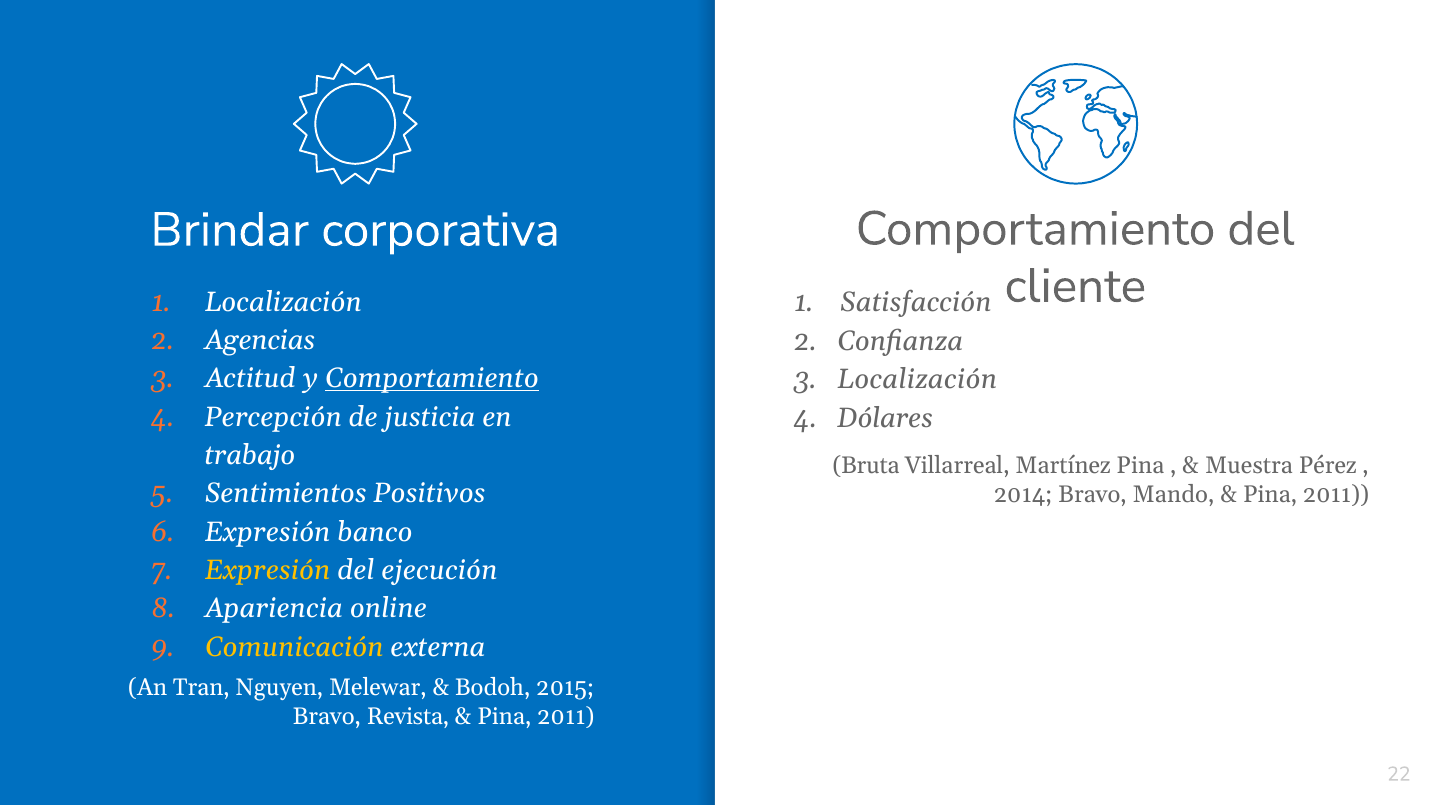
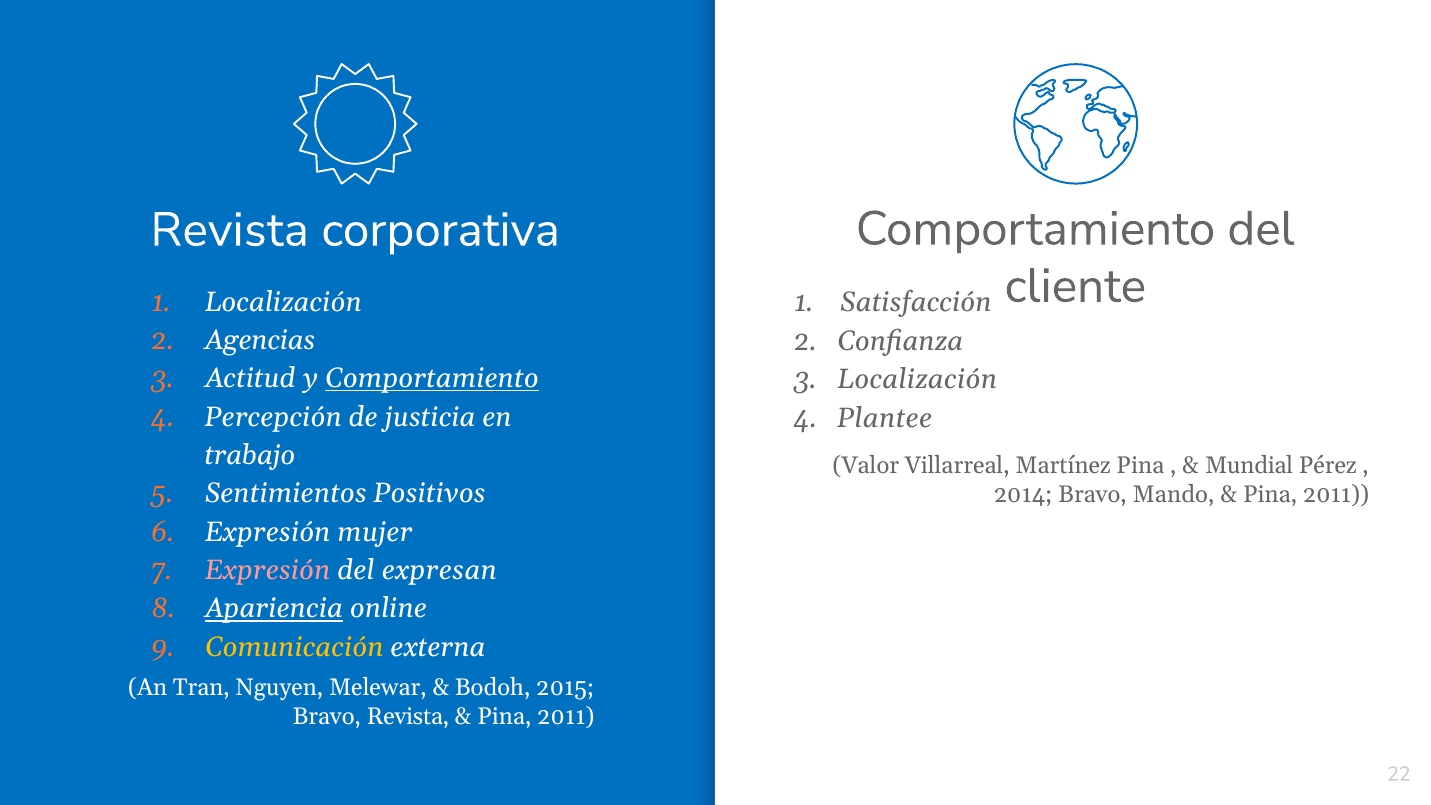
Brindar at (230, 230): Brindar -> Revista
Dólares: Dólares -> Plantee
Bruta: Bruta -> Valor
Muestra: Muestra -> Mundial
banco: banco -> mujer
Expresión at (268, 570) colour: yellow -> pink
ejecución: ejecución -> expresan
Apariencia underline: none -> present
